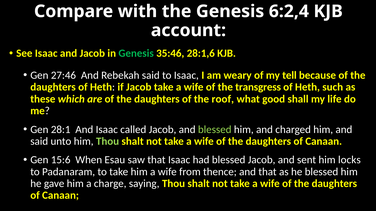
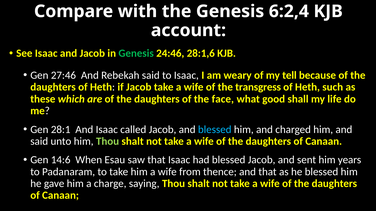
35:46: 35:46 -> 24:46
roof: roof -> face
blessed at (215, 130) colour: light green -> light blue
15:6: 15:6 -> 14:6
locks: locks -> years
